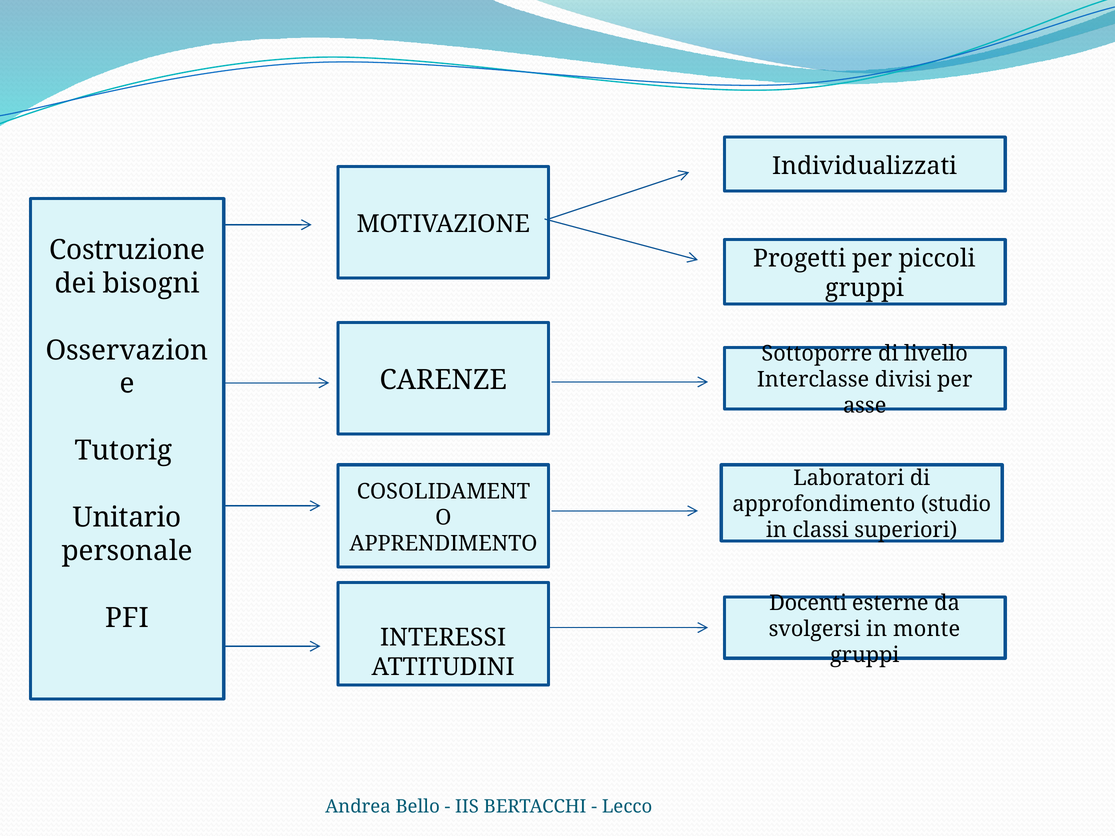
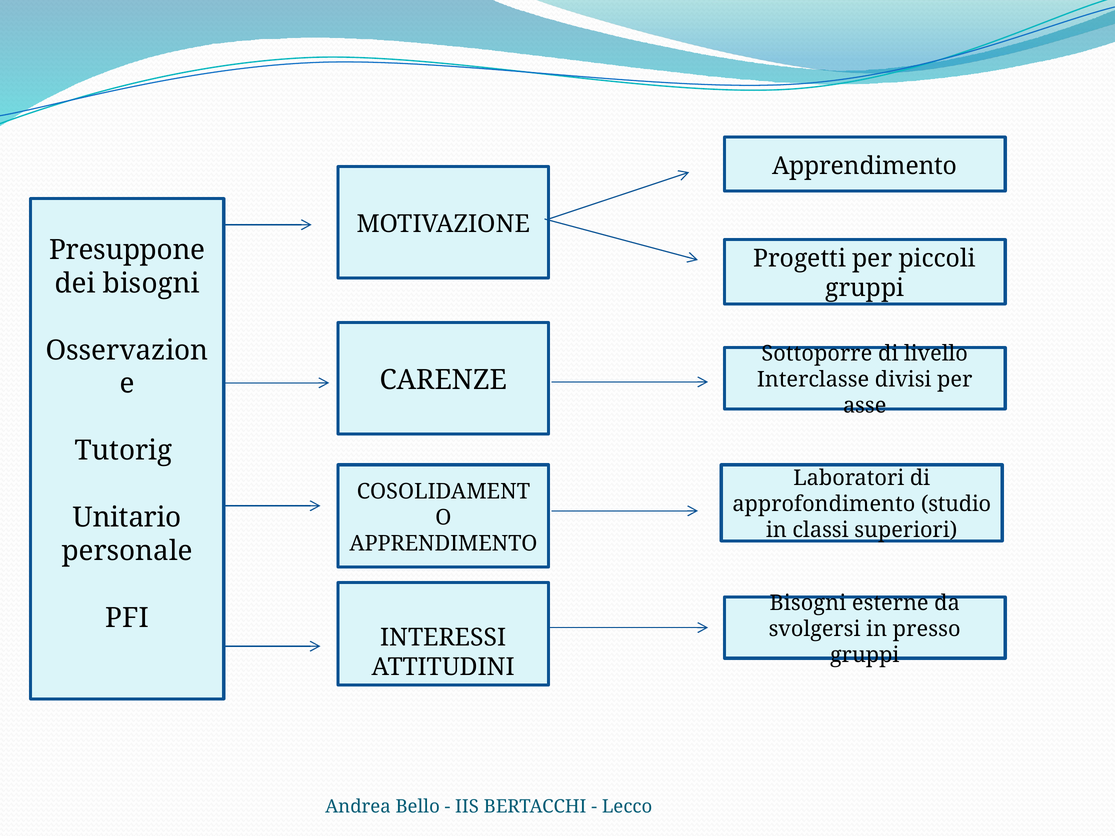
Individualizzati at (865, 166): Individualizzati -> Apprendimento
Costruzione: Costruzione -> Presuppone
Docenti at (808, 603): Docenti -> Bisogni
monte: monte -> presso
